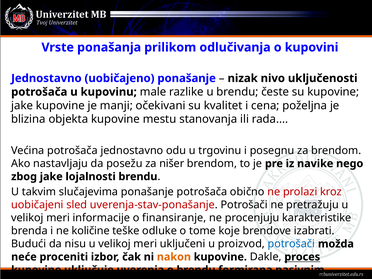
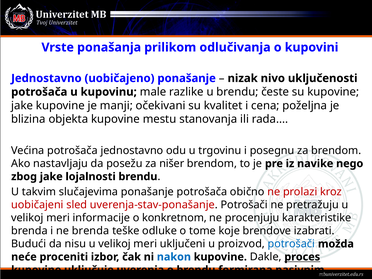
finansiranje: finansiranje -> konkretnom
ne količine: količine -> brenda
nakon colour: orange -> blue
